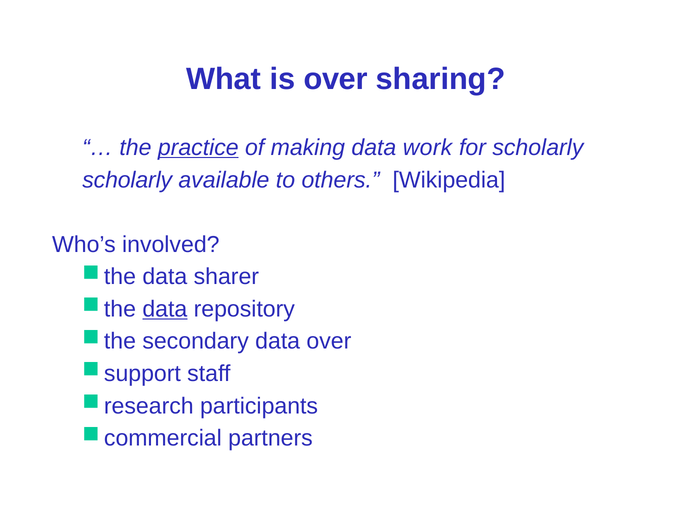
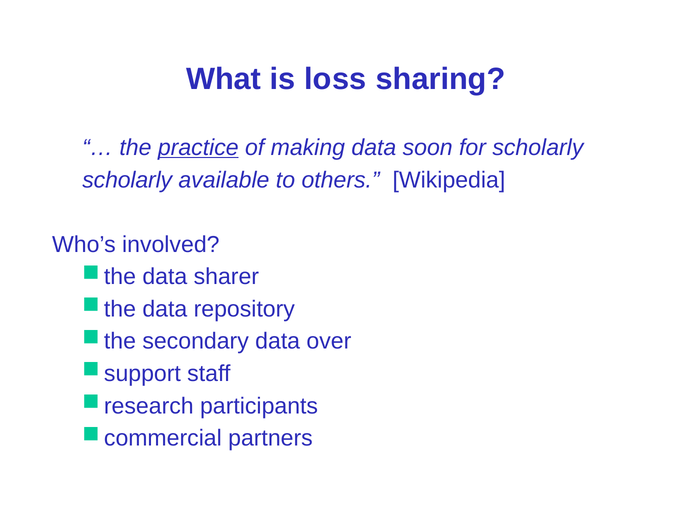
is over: over -> loss
work: work -> soon
data at (165, 309) underline: present -> none
